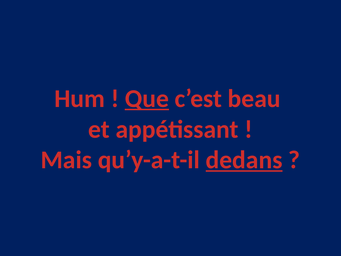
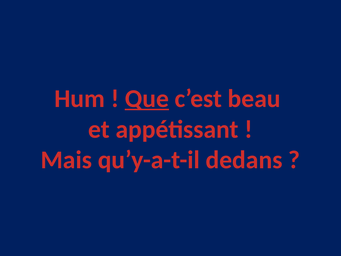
dedans underline: present -> none
